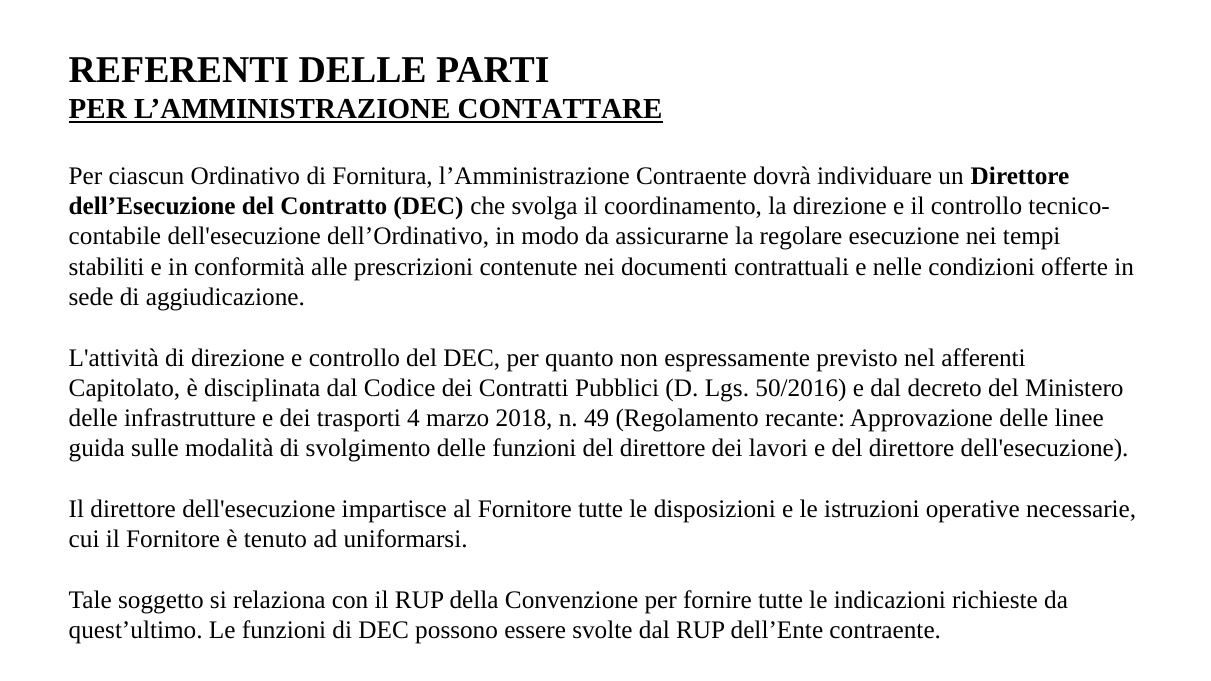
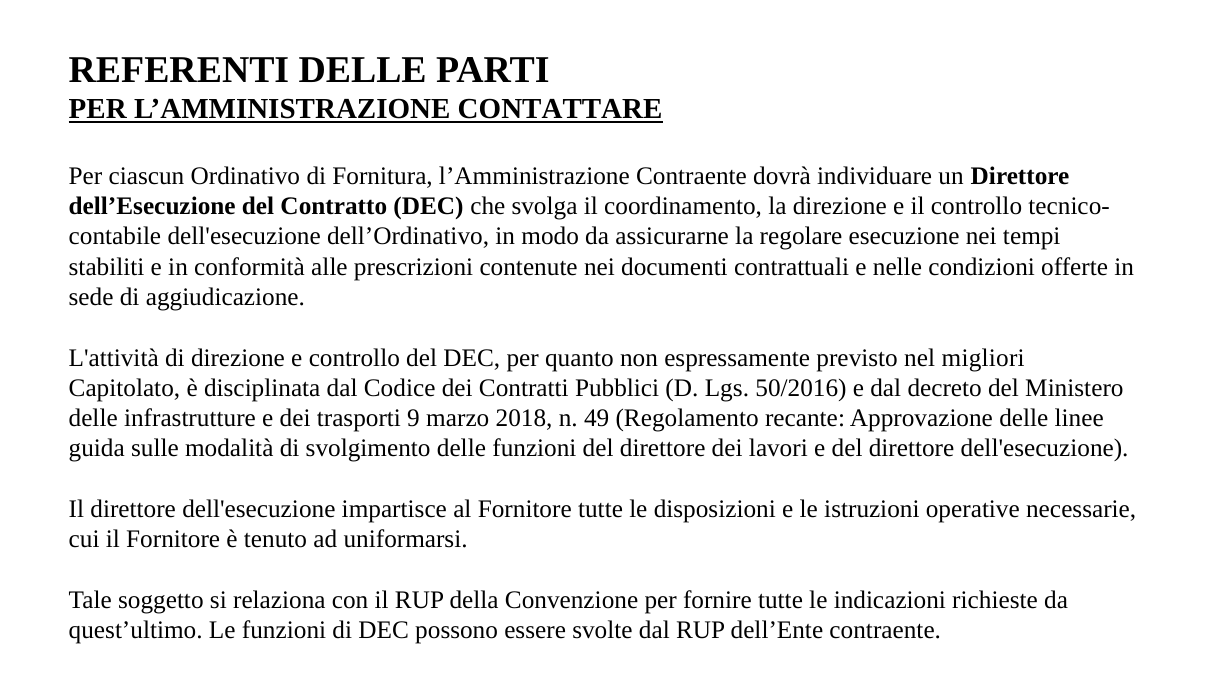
afferenti: afferenti -> migliori
4: 4 -> 9
